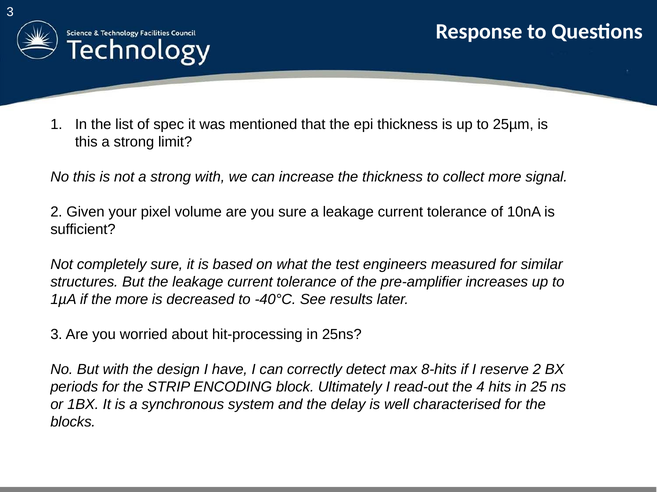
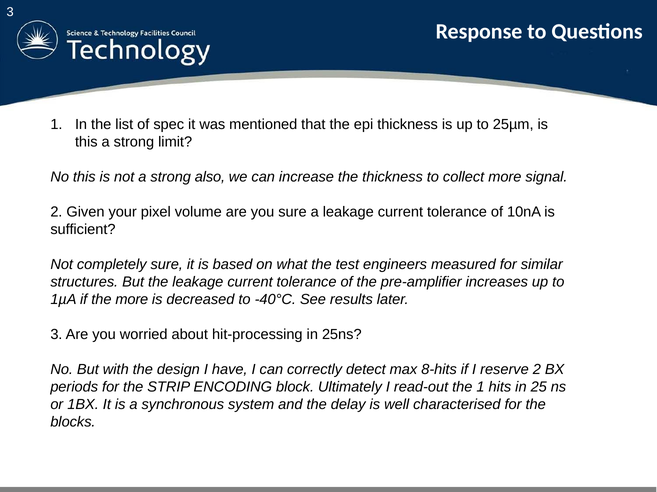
strong with: with -> also
the 4: 4 -> 1
